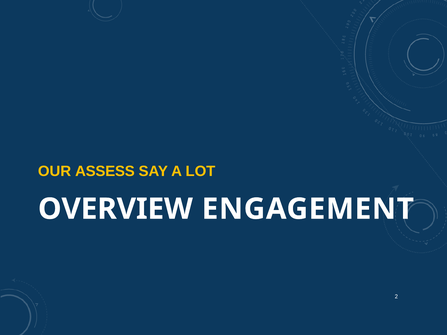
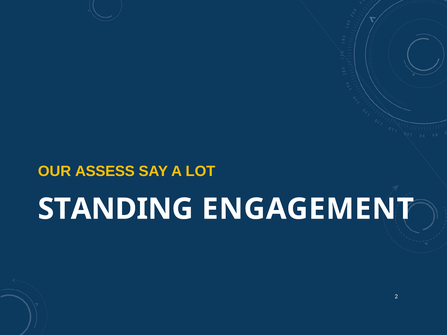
OVERVIEW: OVERVIEW -> STANDING
